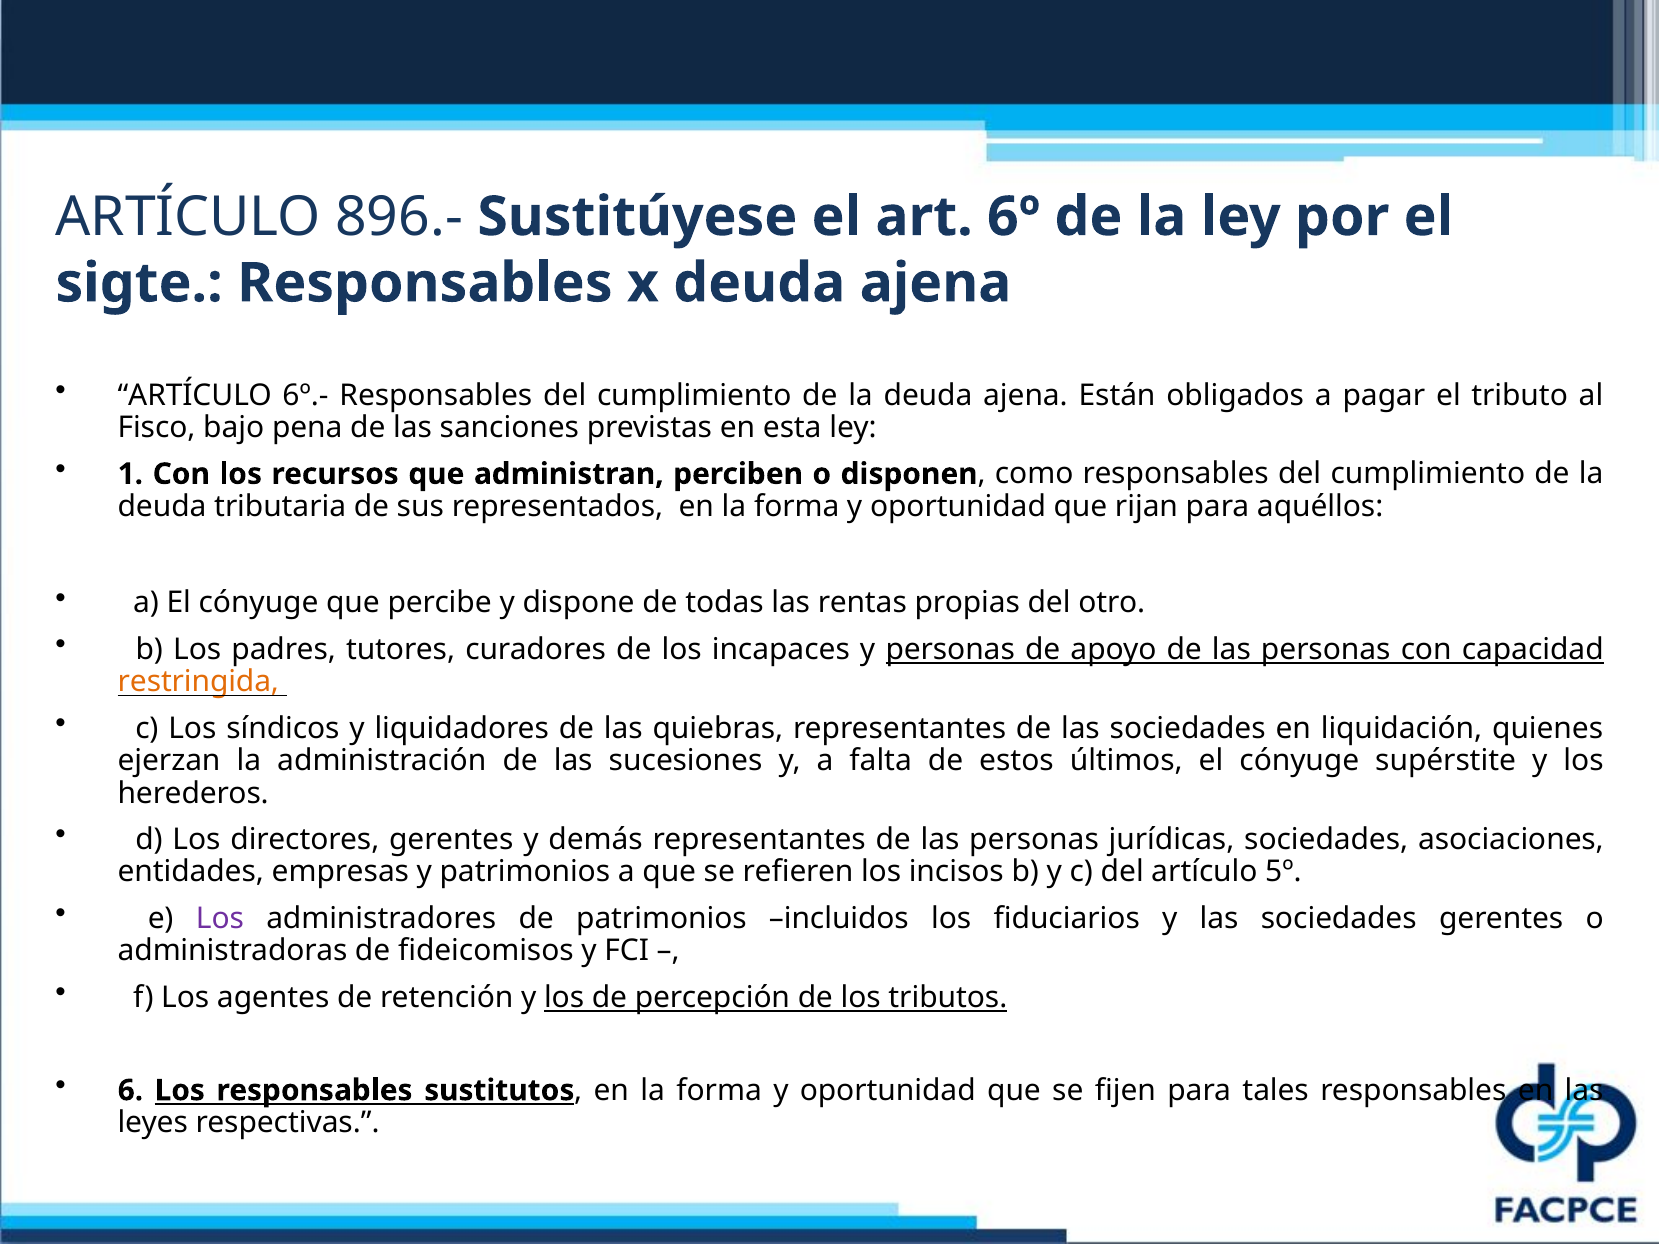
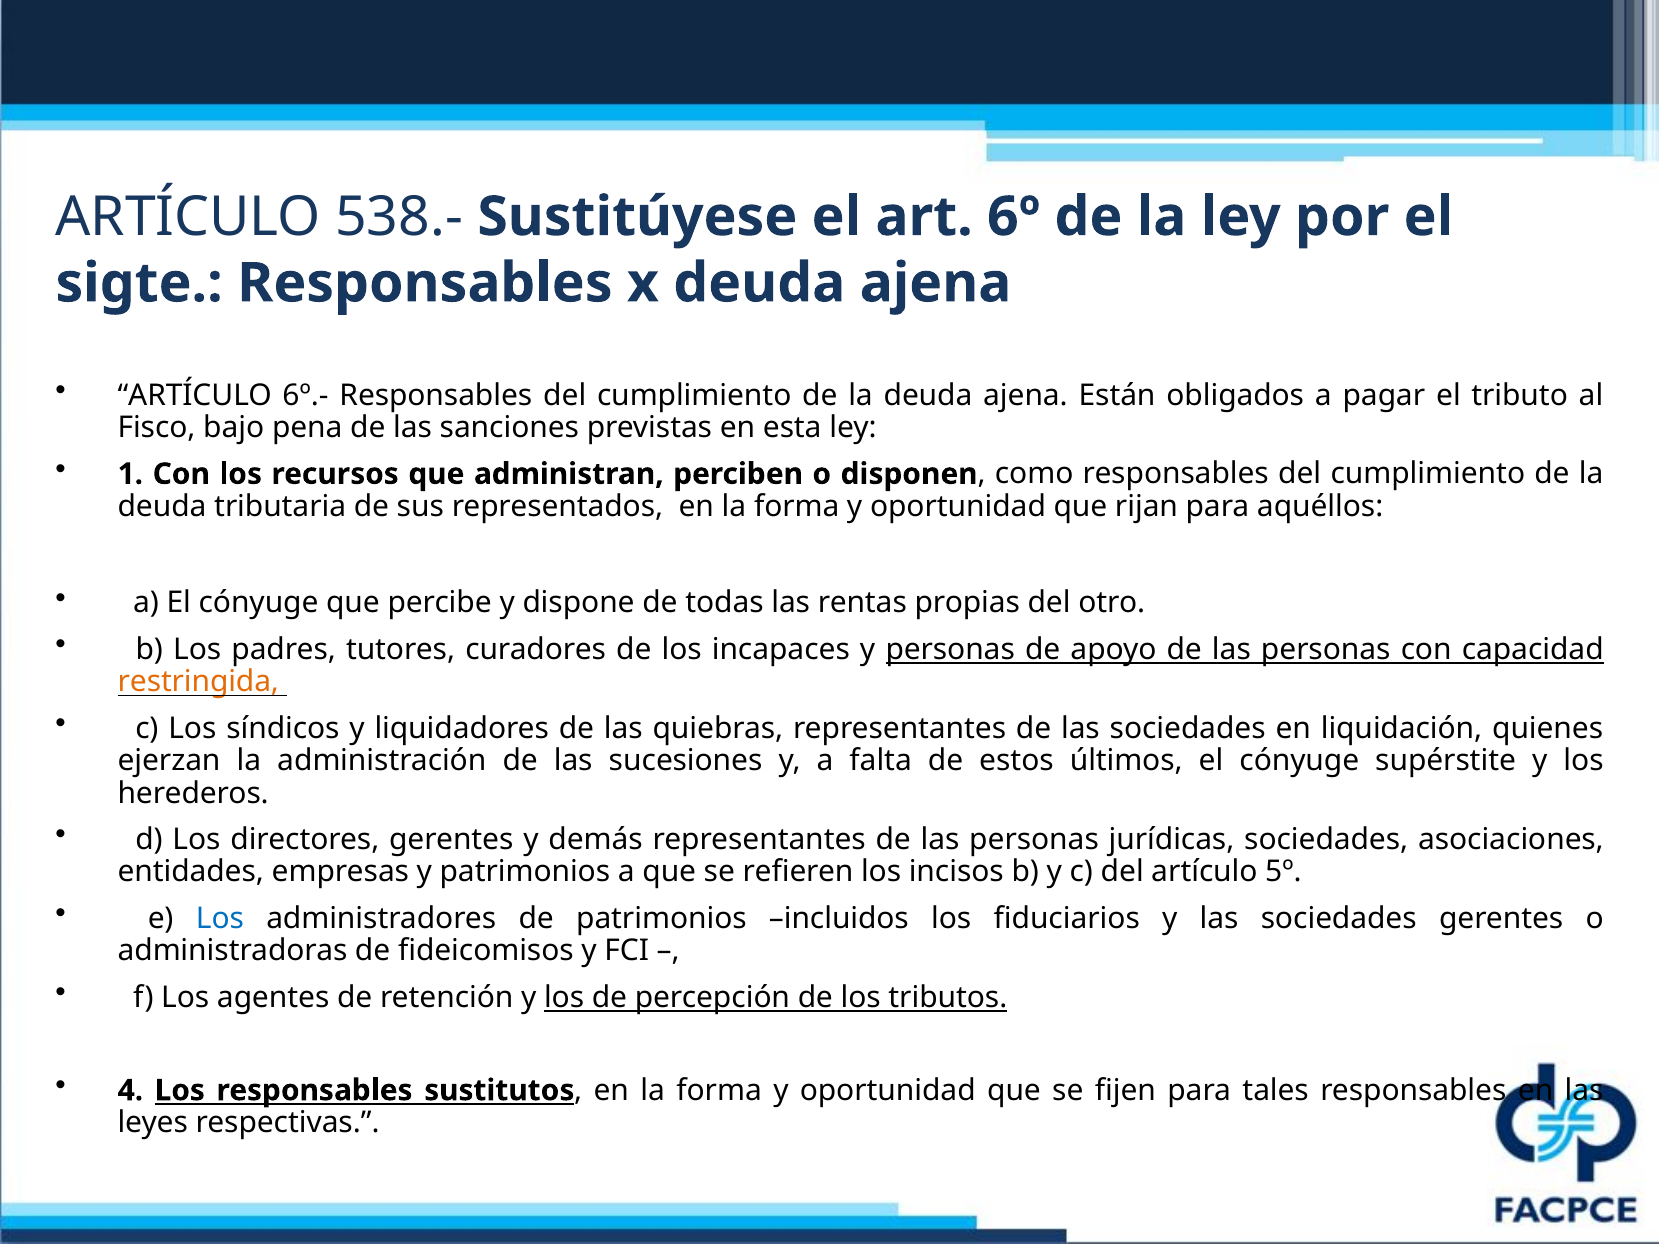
896.-: 896.- -> 538.-
Los at (220, 919) colour: purple -> blue
6: 6 -> 4
